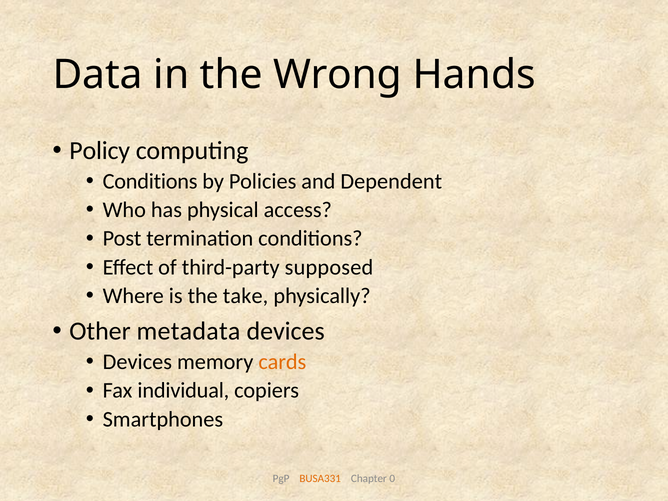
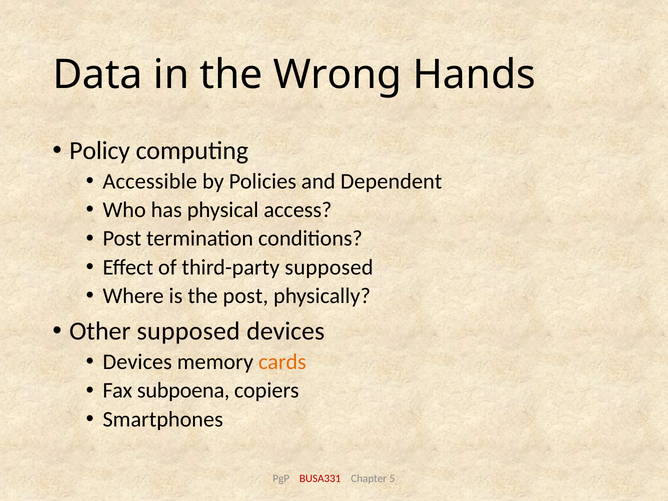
Conditions at (150, 181): Conditions -> Accessible
the take: take -> post
Other metadata: metadata -> supposed
individual: individual -> subpoena
BUSA331 colour: orange -> red
0: 0 -> 5
